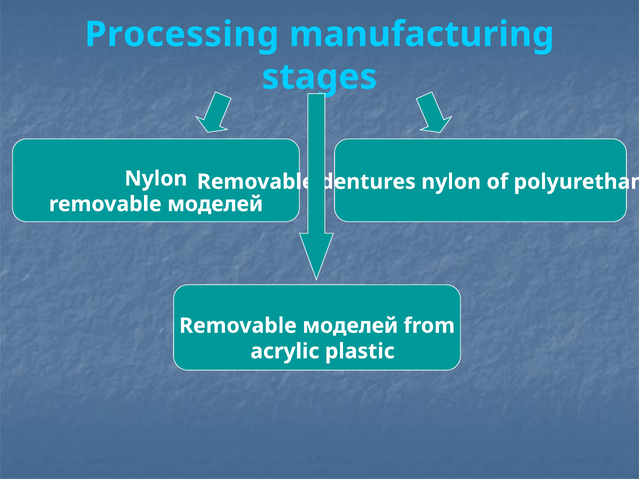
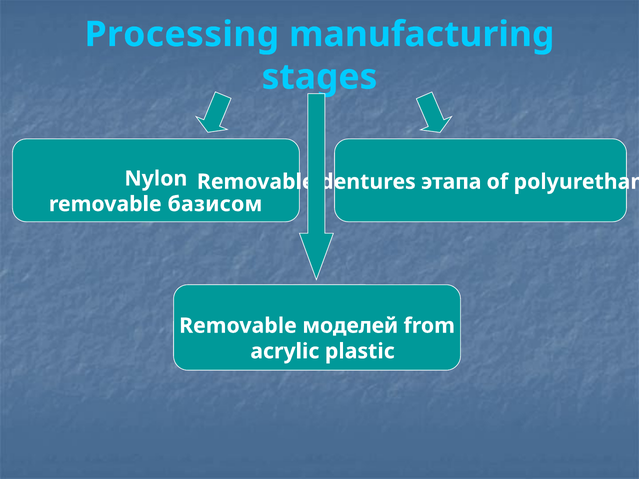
nylon at (451, 182): nylon -> этапа
моделей at (215, 204): моделей -> базисом
